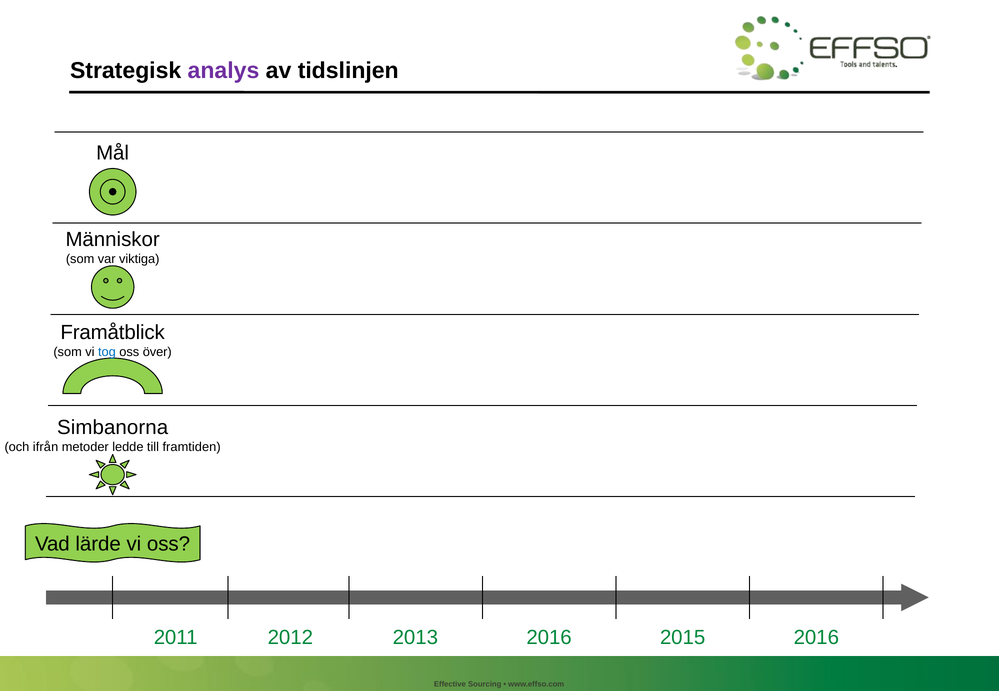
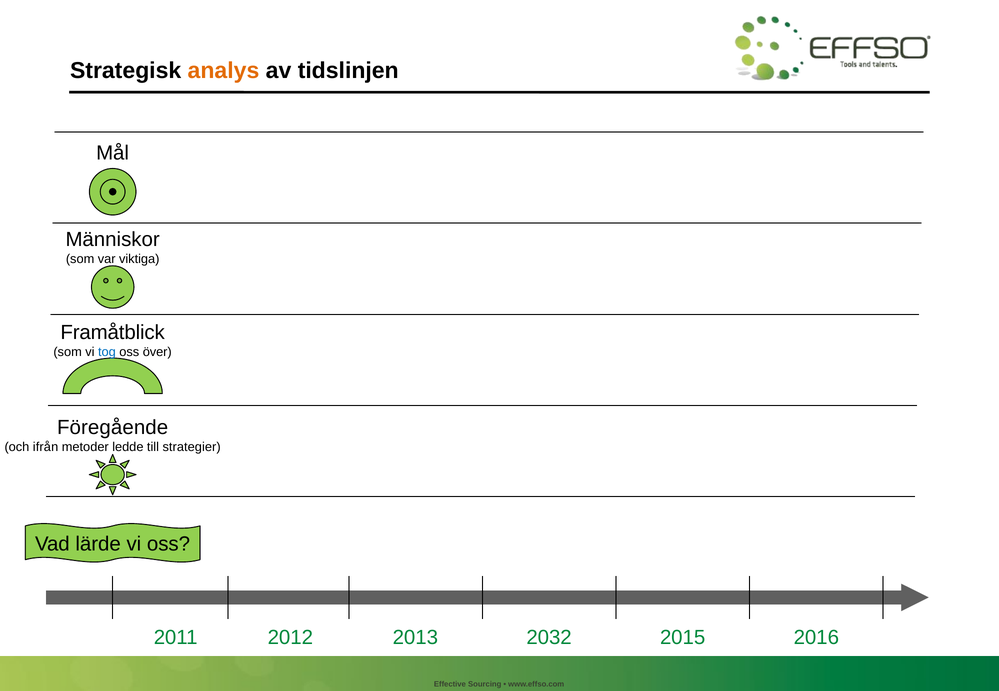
analys colour: purple -> orange
Simbanorna: Simbanorna -> Föregående
framtiden: framtiden -> strategier
2016 at (549, 638): 2016 -> 2032
